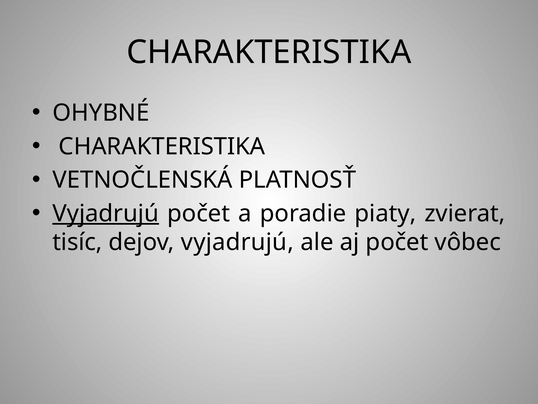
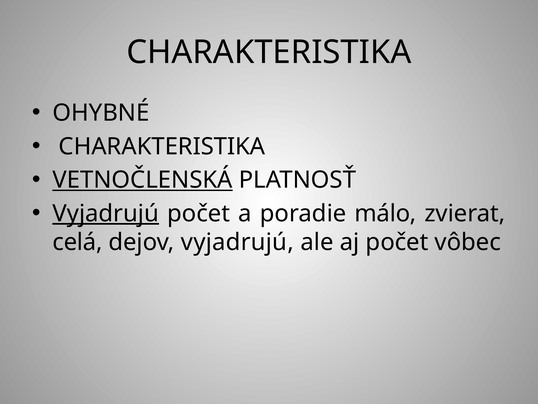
VETNOČLENSKÁ underline: none -> present
piaty: piaty -> málo
tisíc: tisíc -> celá
